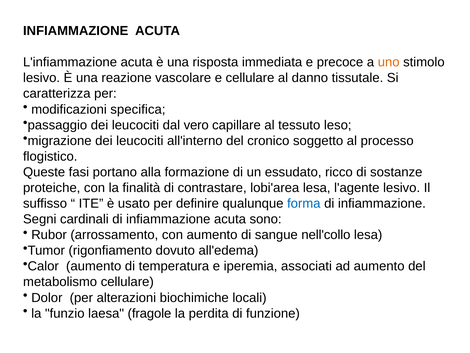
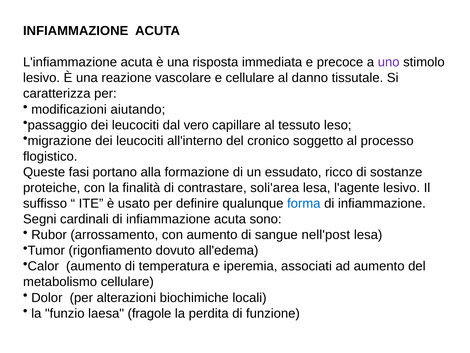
uno colour: orange -> purple
specifica: specifica -> aiutando
lobi'area: lobi'area -> soli'area
nell'collo: nell'collo -> nell'post
